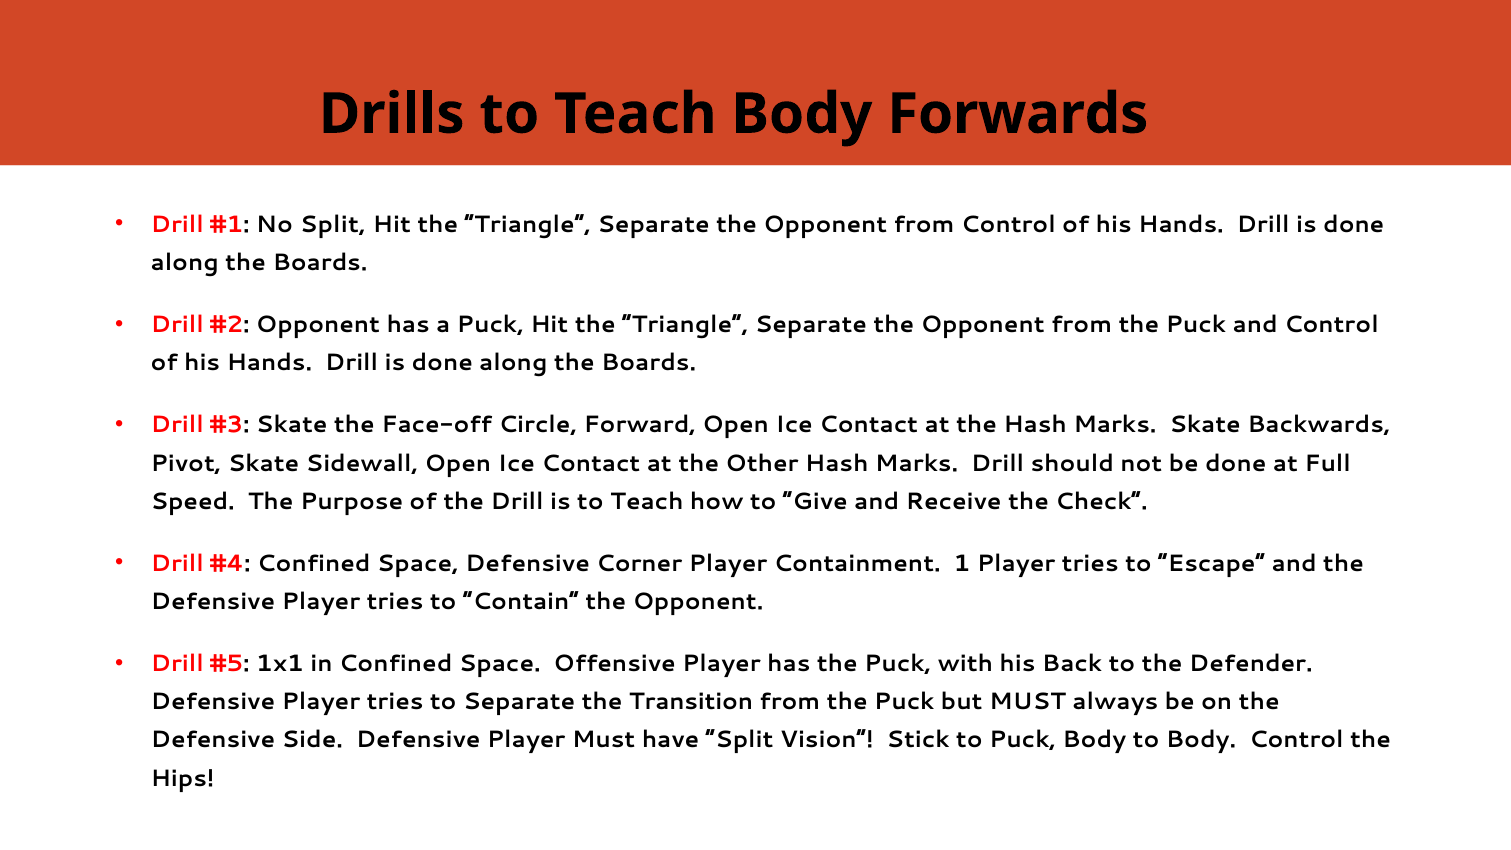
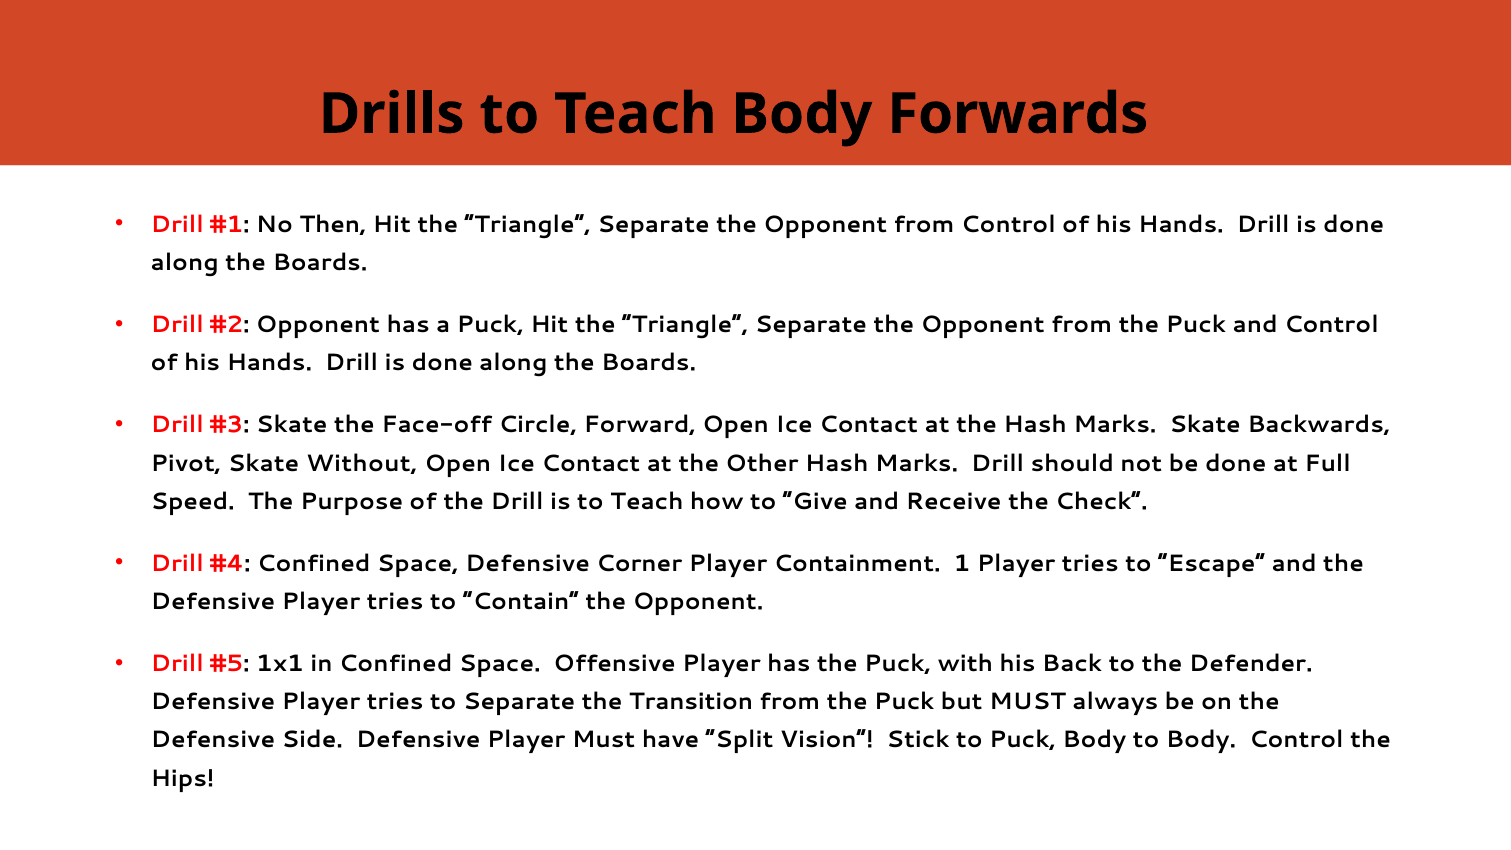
No Split: Split -> Then
Sidewall: Sidewall -> Without
